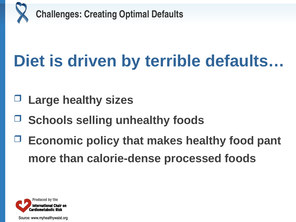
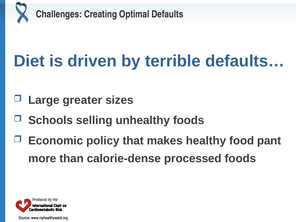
Large healthy: healthy -> greater
